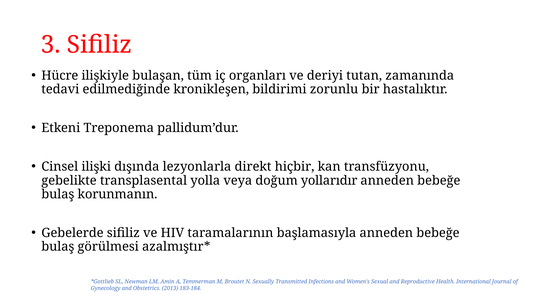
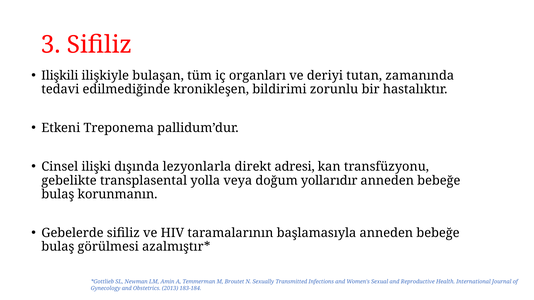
Hücre: Hücre -> Ilişkili
hiçbir: hiçbir -> adresi
